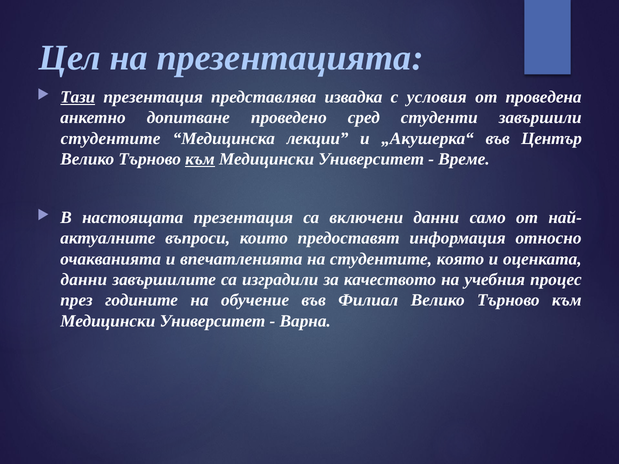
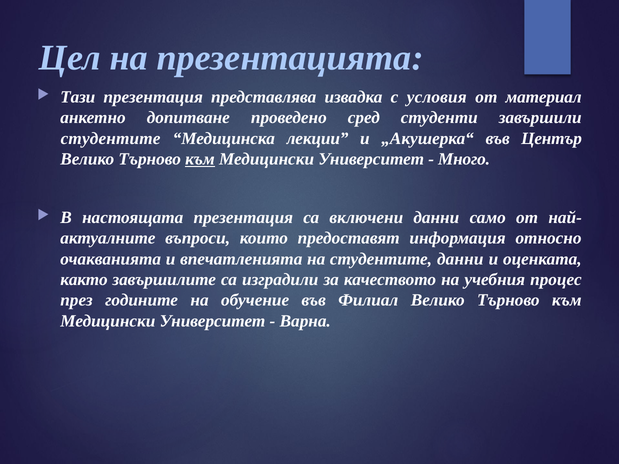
Тази underline: present -> none
проведена: проведена -> материал
Време: Време -> Много
студентите която: която -> данни
данни at (84, 280): данни -> както
